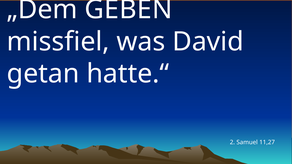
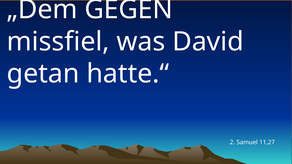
GEBEN: GEBEN -> GEGEN
